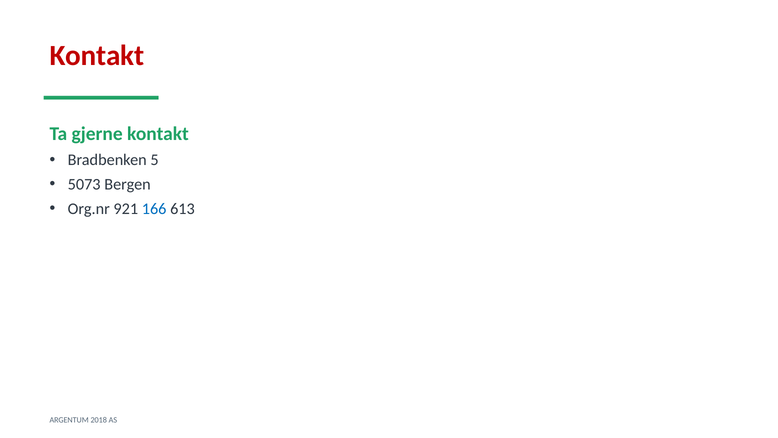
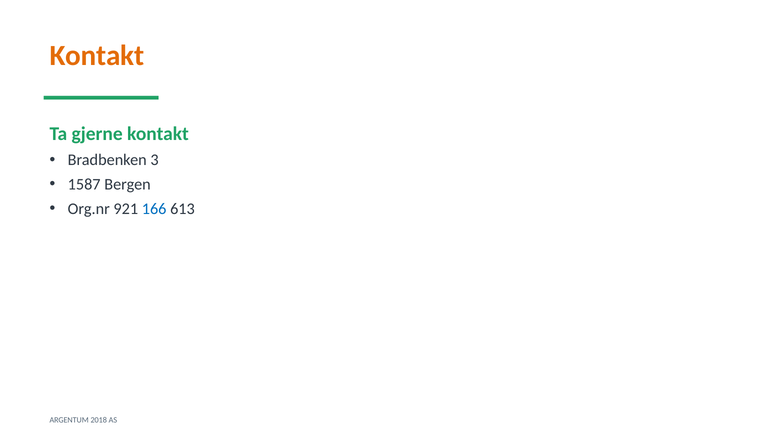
Kontakt at (97, 56) colour: red -> orange
5: 5 -> 3
5073: 5073 -> 1587
